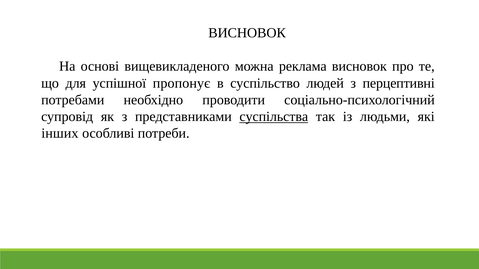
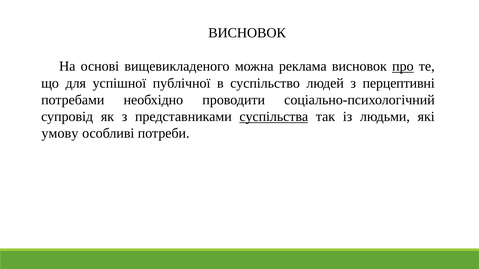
про underline: none -> present
пропонує: пропонує -> публічної
інших: інших -> умову
